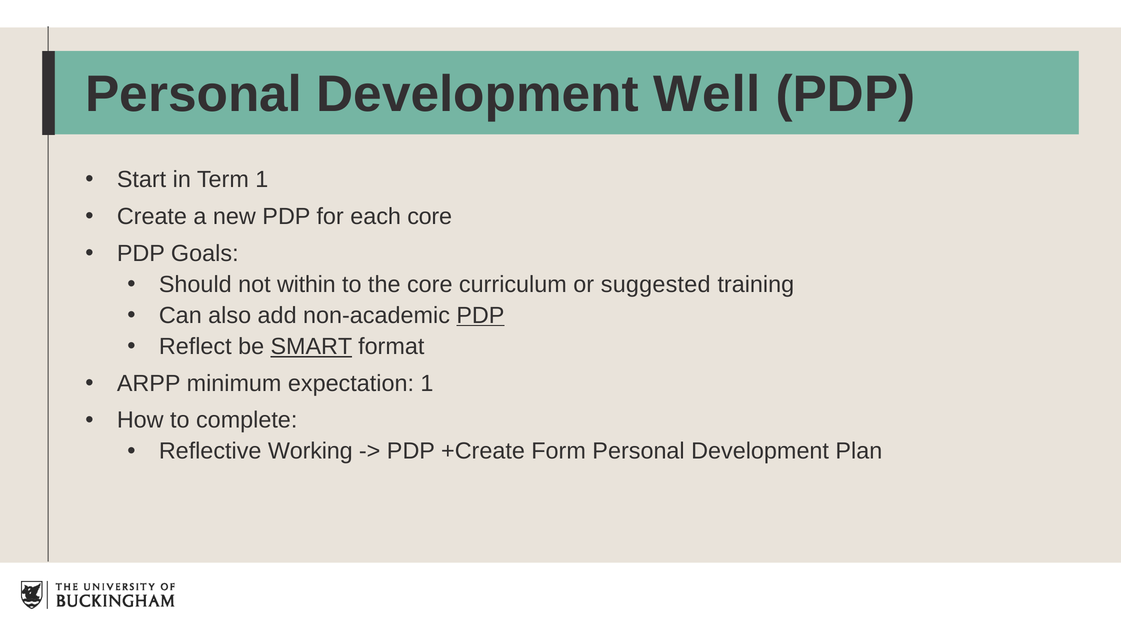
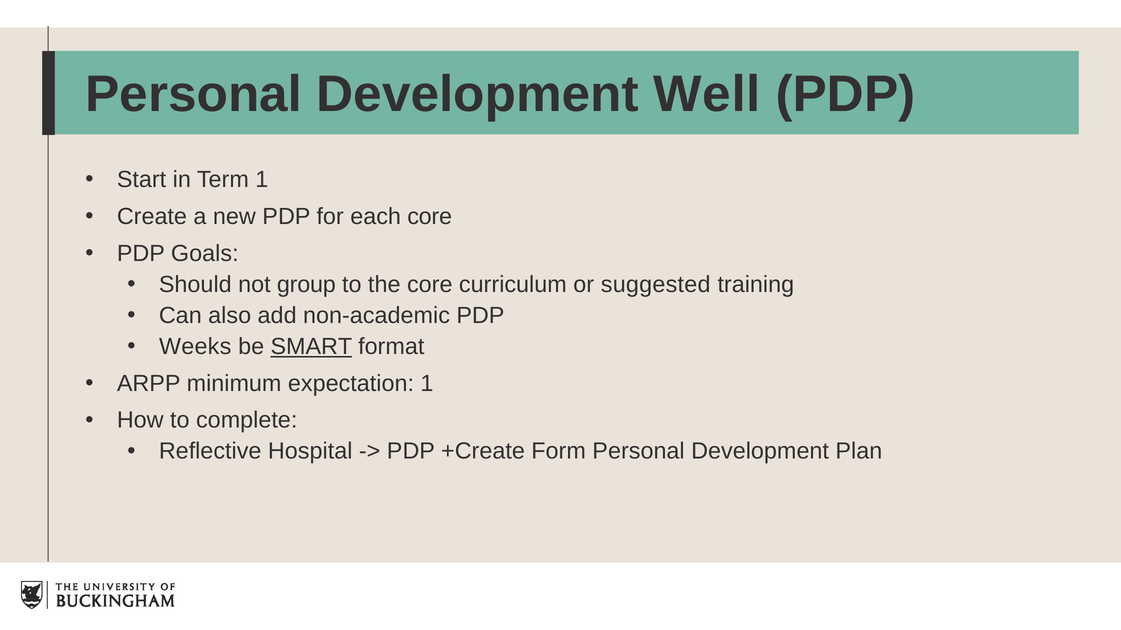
within: within -> group
PDP at (480, 316) underline: present -> none
Reflect: Reflect -> Weeks
Working: Working -> Hospital
